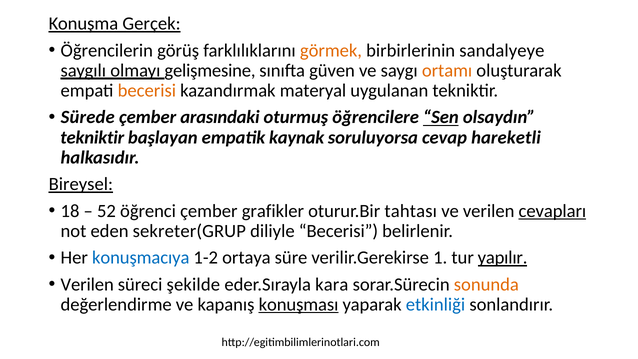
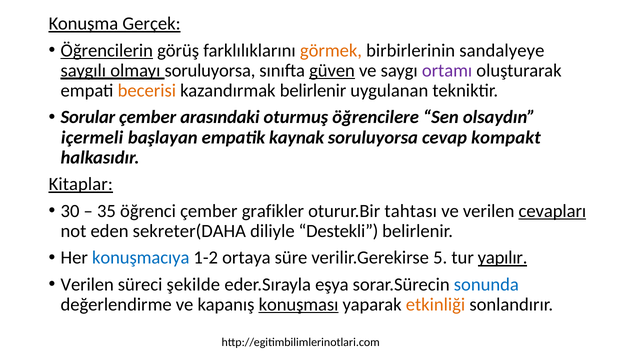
Öğrencilerin underline: none -> present
olmayı gelişmesine: gelişmesine -> soruluyorsa
güven underline: none -> present
ortamı colour: orange -> purple
kazandırmak materyal: materyal -> belirlenir
Sürede: Sürede -> Sorular
Sen underline: present -> none
tekniktir at (92, 137): tekniktir -> içermeli
hareketli: hareketli -> kompakt
Bireysel: Bireysel -> Kitaplar
18: 18 -> 30
52: 52 -> 35
sekreter(GRUP: sekreter(GRUP -> sekreter(DAHA
diliyle Becerisi: Becerisi -> Destekli
1: 1 -> 5
kara: kara -> eşya
sonunda colour: orange -> blue
etkinliği colour: blue -> orange
